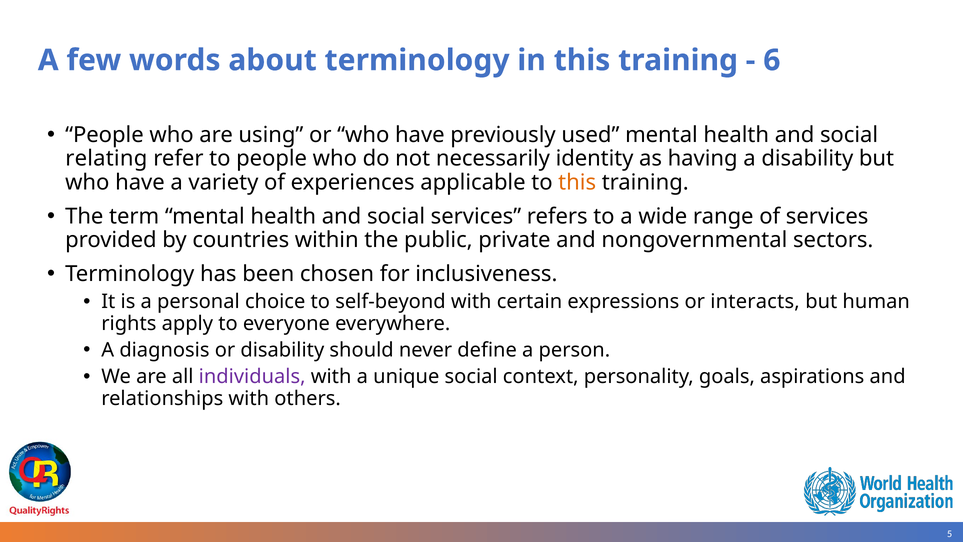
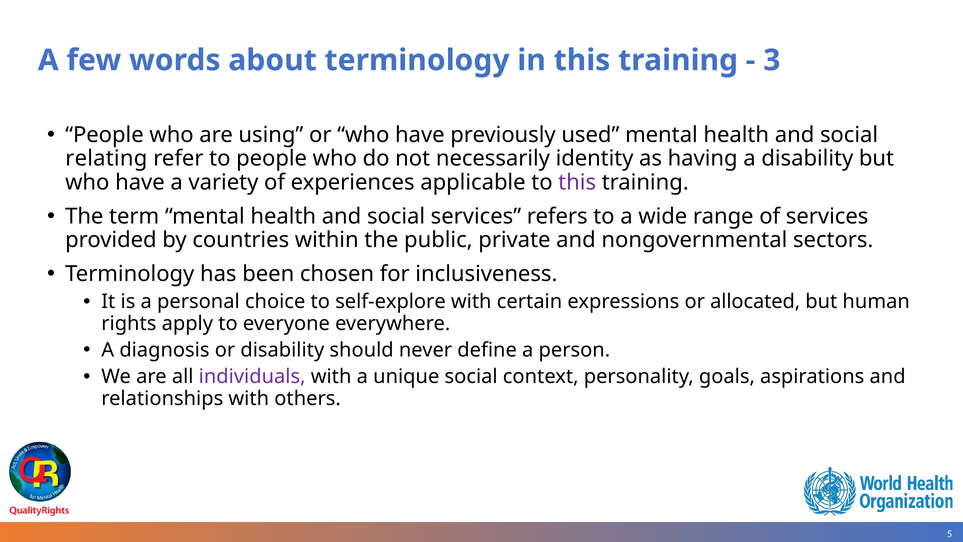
6: 6 -> 3
this at (577, 182) colour: orange -> purple
self-beyond: self-beyond -> self-explore
interacts: interacts -> allocated
